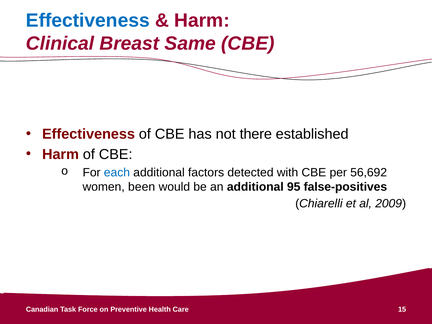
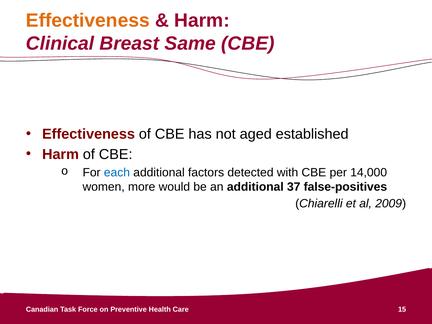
Effectiveness at (88, 20) colour: blue -> orange
there: there -> aged
56,692: 56,692 -> 14,000
been: been -> more
95: 95 -> 37
